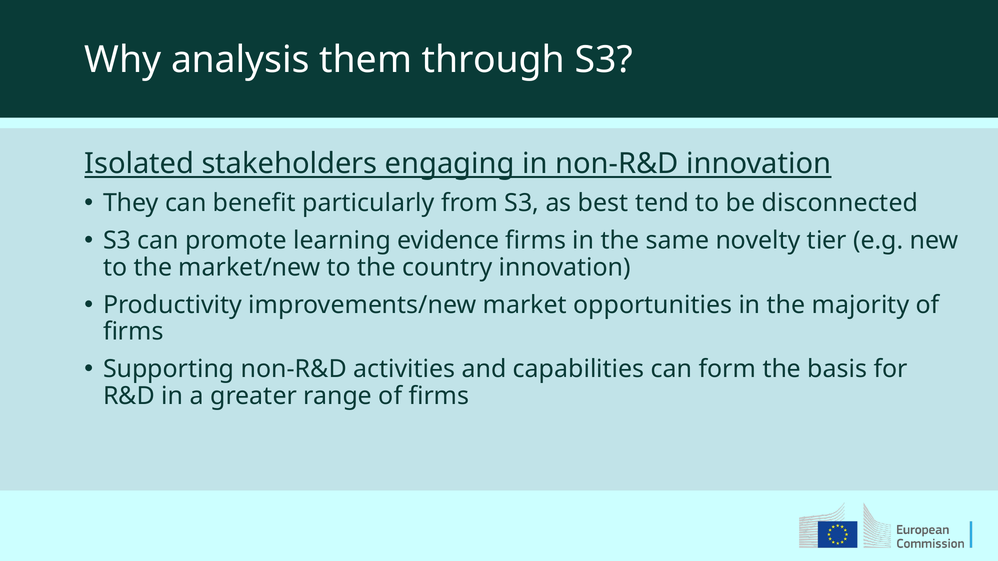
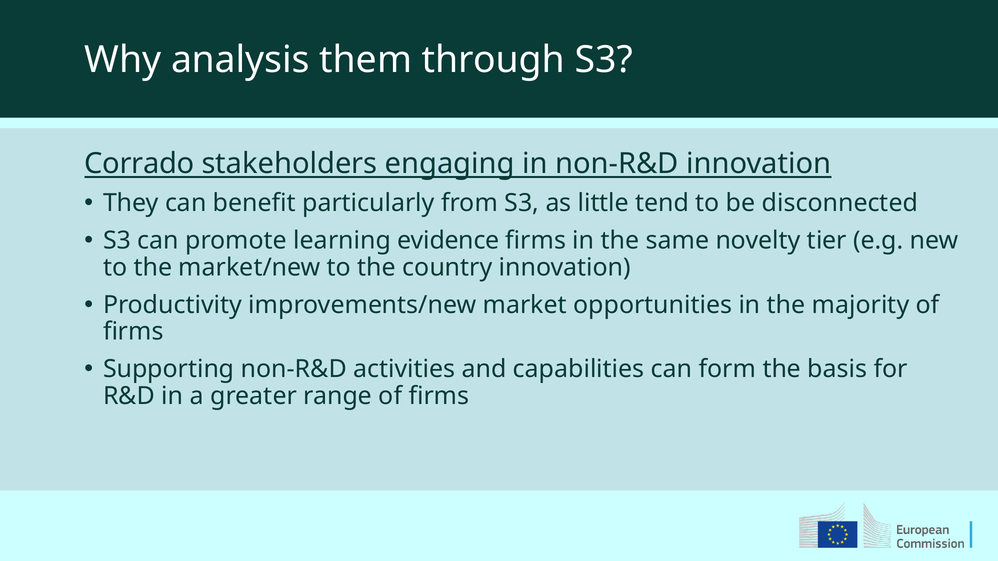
Isolated: Isolated -> Corrado
best: best -> little
